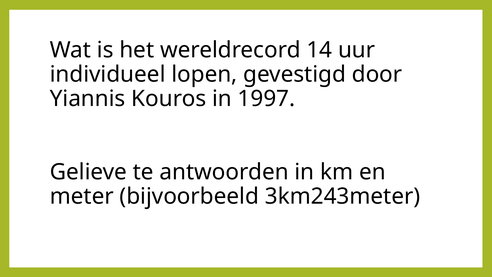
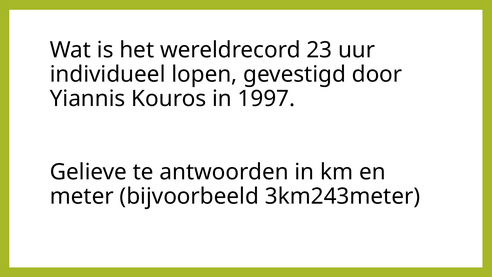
14: 14 -> 23
